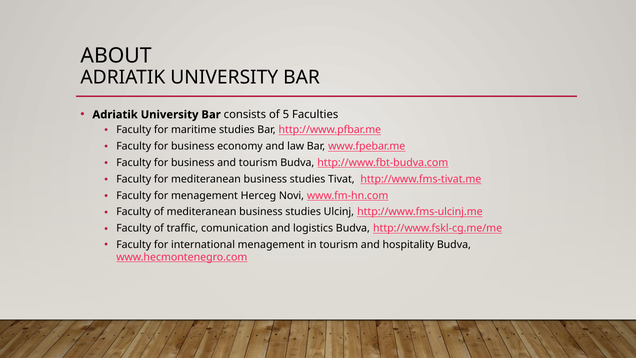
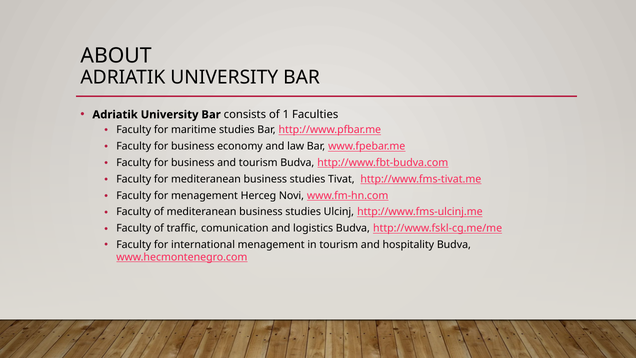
5: 5 -> 1
